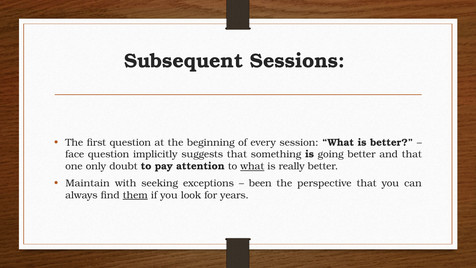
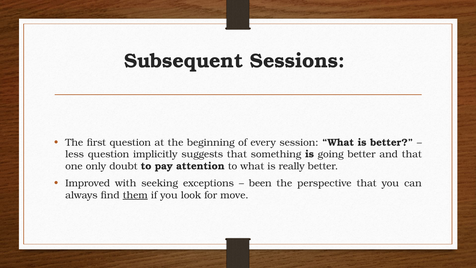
face: face -> less
what at (252, 166) underline: present -> none
Maintain: Maintain -> Improved
years: years -> move
